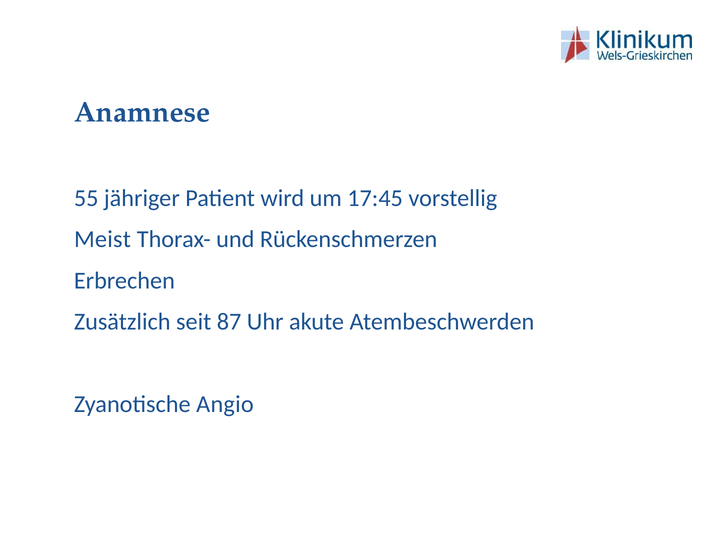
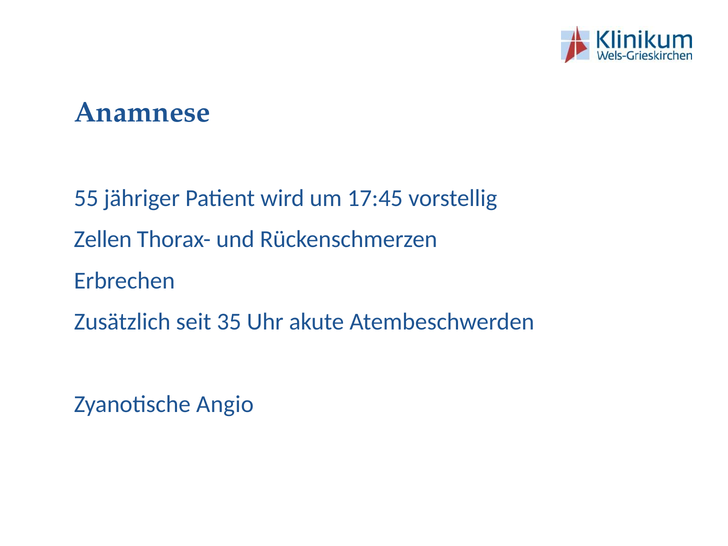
Meist: Meist -> Zellen
87: 87 -> 35
